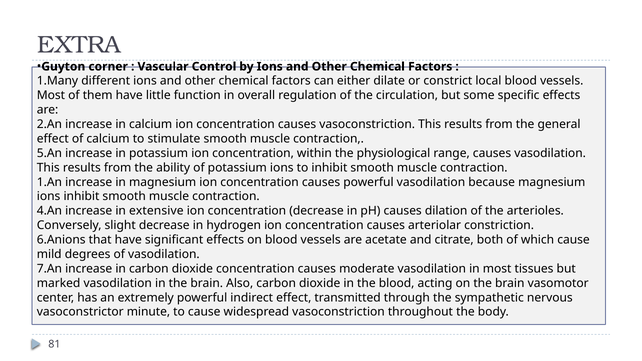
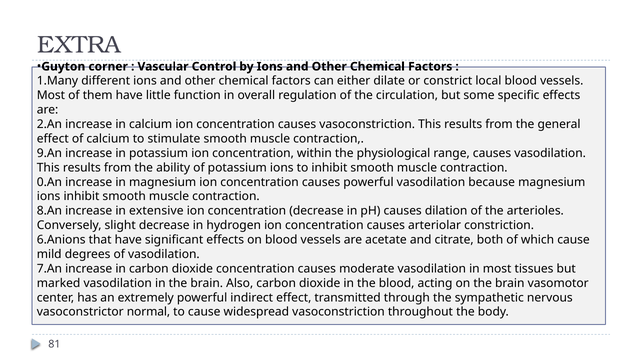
5.An: 5.An -> 9.An
1.An: 1.An -> 0.An
4.An: 4.An -> 8.An
minute: minute -> normal
